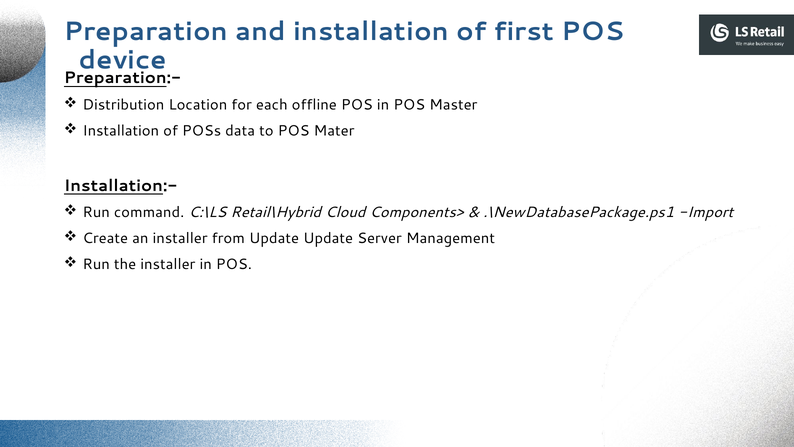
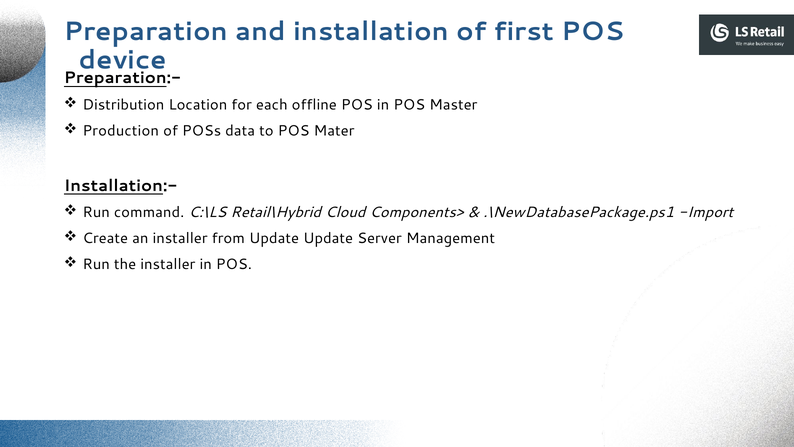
Installation at (121, 131): Installation -> Production
